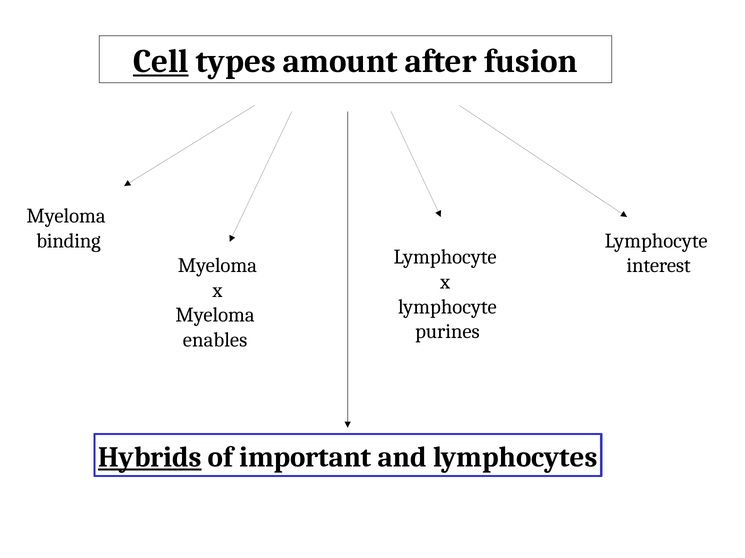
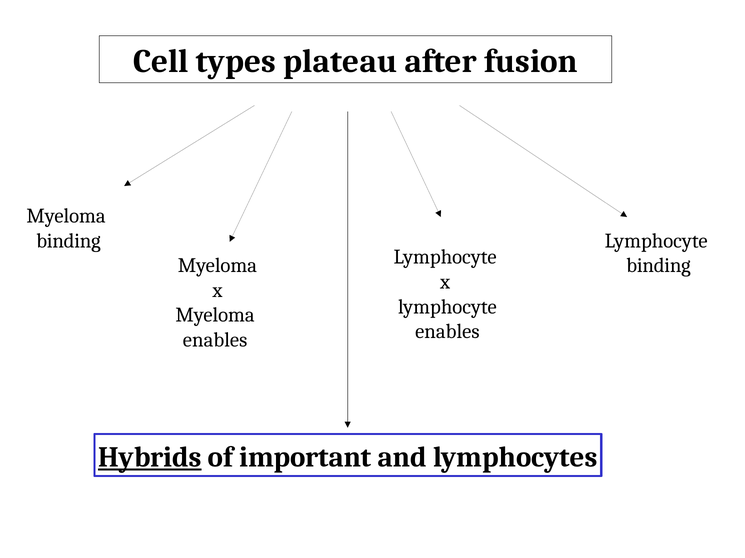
Cell underline: present -> none
amount: amount -> plateau
interest at (659, 266): interest -> binding
purines at (447, 332): purines -> enables
